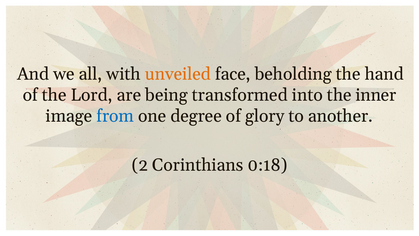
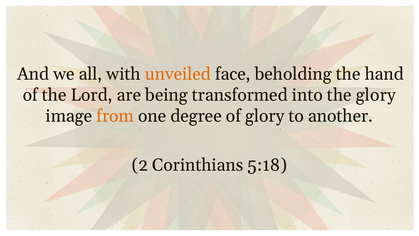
the inner: inner -> glory
from colour: blue -> orange
0:18: 0:18 -> 5:18
